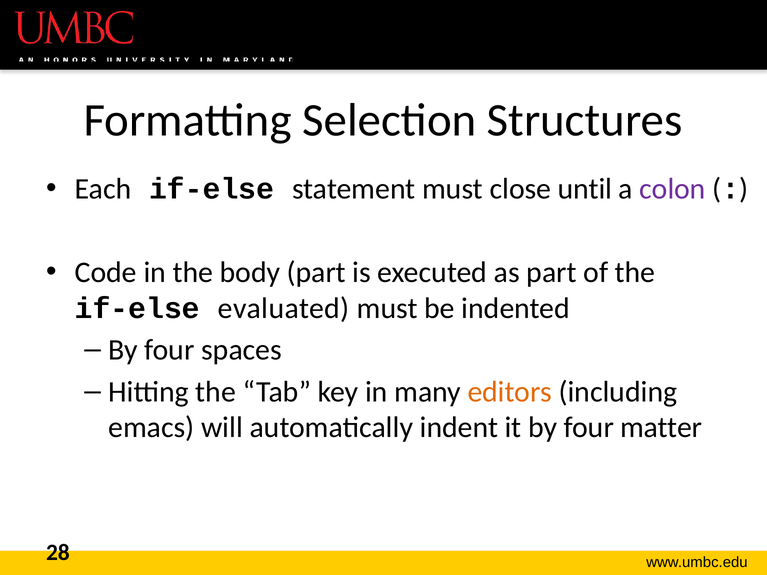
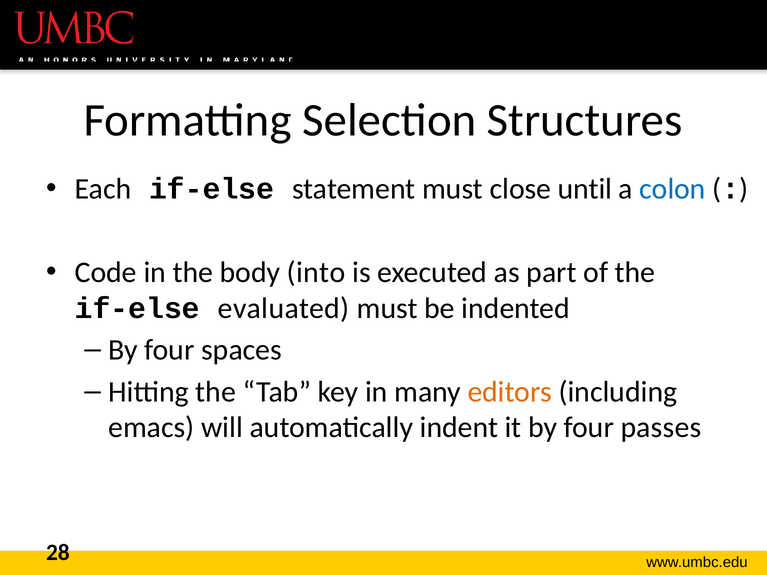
colon colour: purple -> blue
body part: part -> into
matter: matter -> passes
